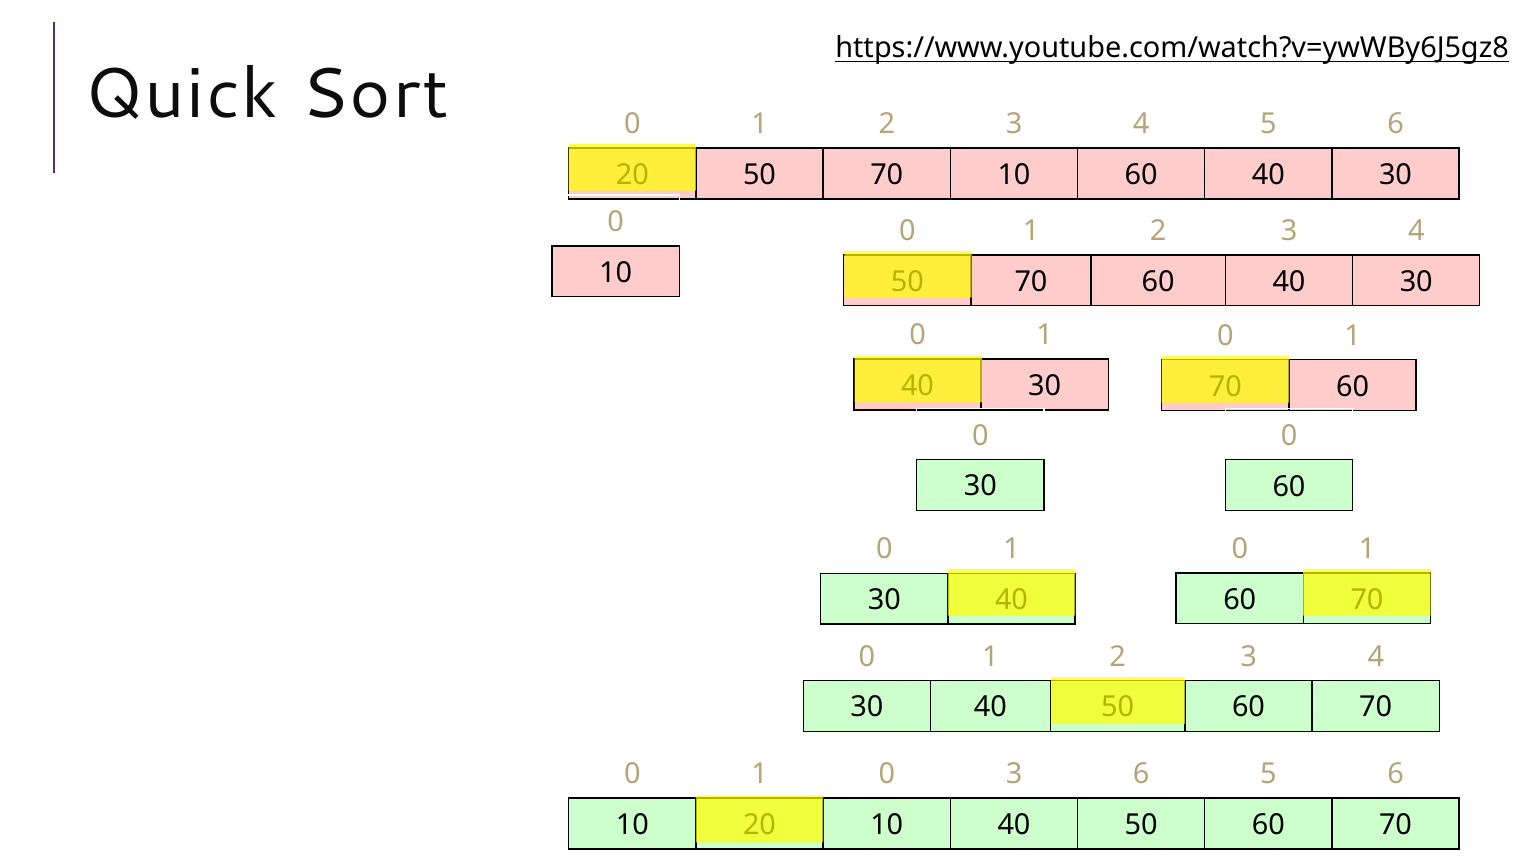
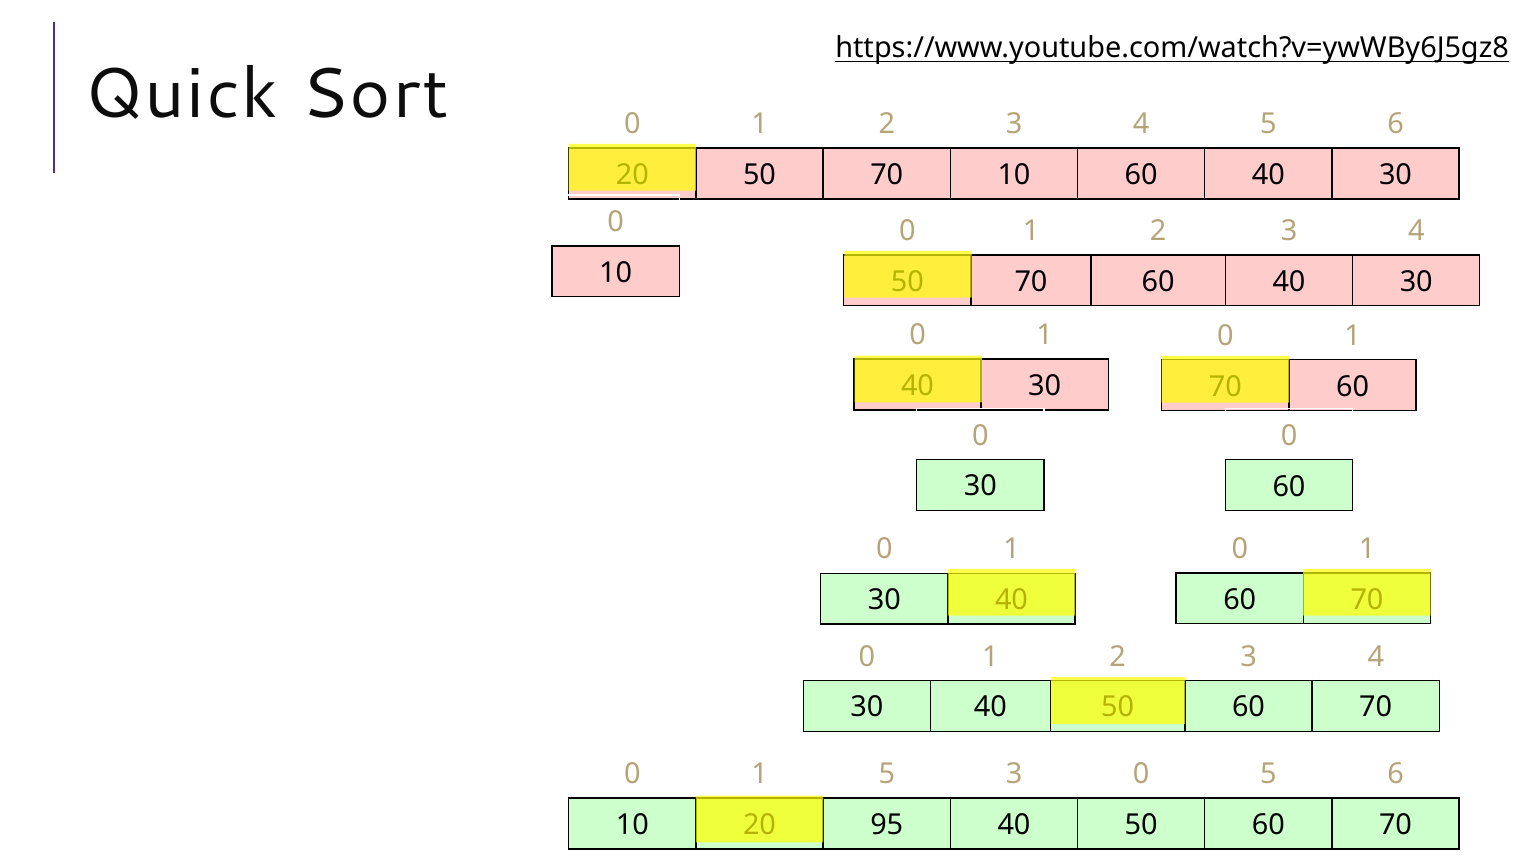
1 0: 0 -> 5
3 6: 6 -> 0
10 at (887, 825): 10 -> 95
